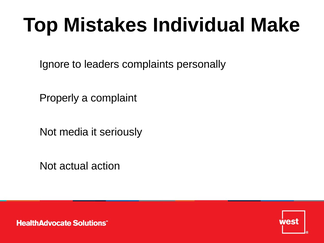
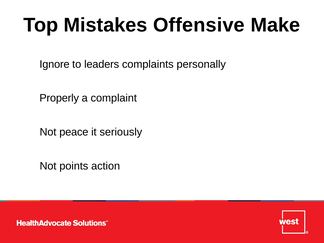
Individual: Individual -> Offensive
media: media -> peace
actual: actual -> points
